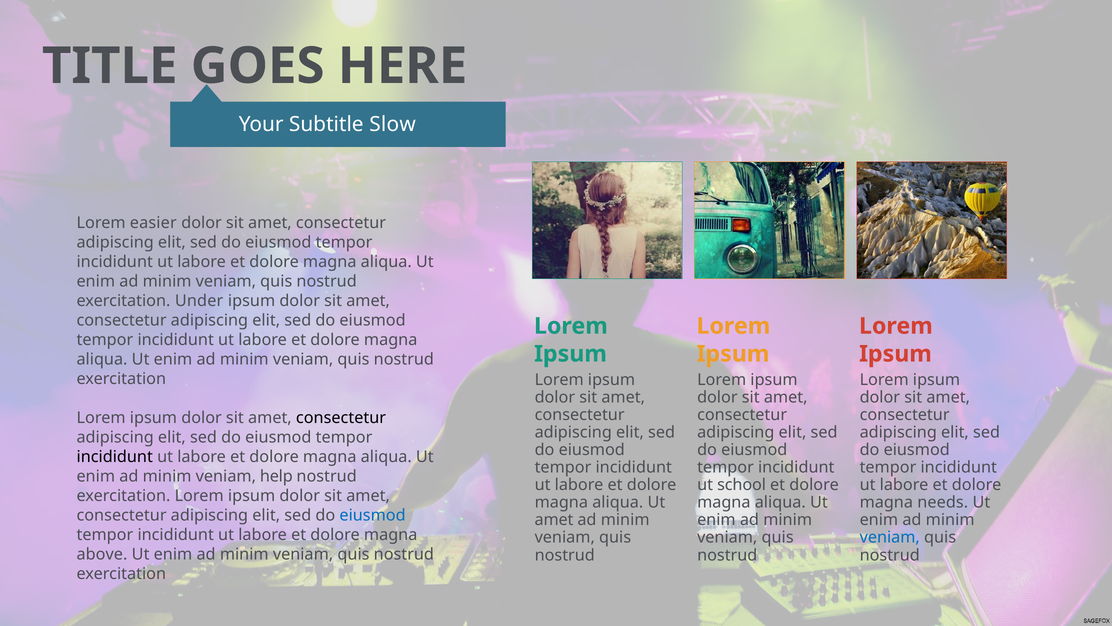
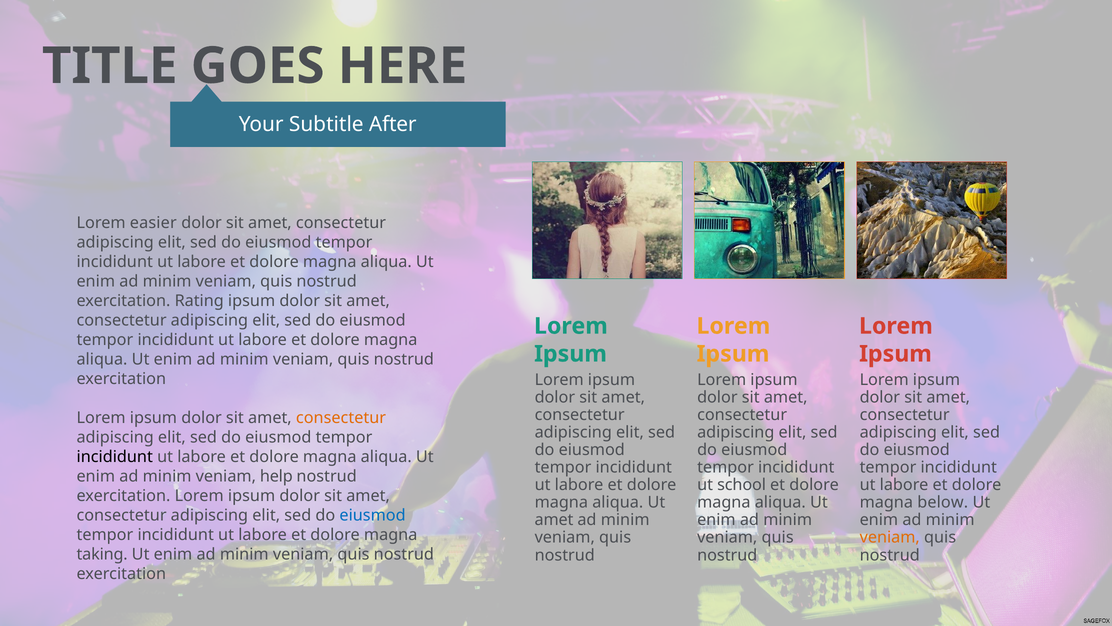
Slow: Slow -> After
Under: Under -> Rating
consectetur at (341, 418) colour: black -> orange
needs: needs -> below
veniam at (890, 537) colour: blue -> orange
above: above -> taking
